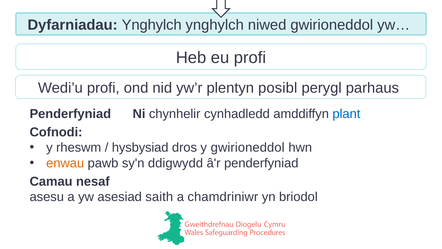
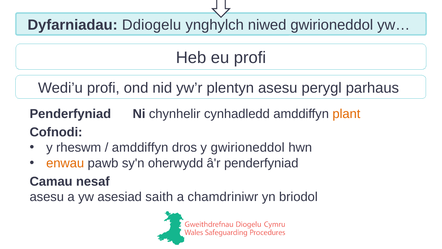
Dyfarniadau Ynghylch: Ynghylch -> Ddiogelu
plentyn posibl: posibl -> asesu
plant colour: blue -> orange
hysbysiad at (140, 147): hysbysiad -> amddiffyn
ddigwydd: ddigwydd -> oherwydd
